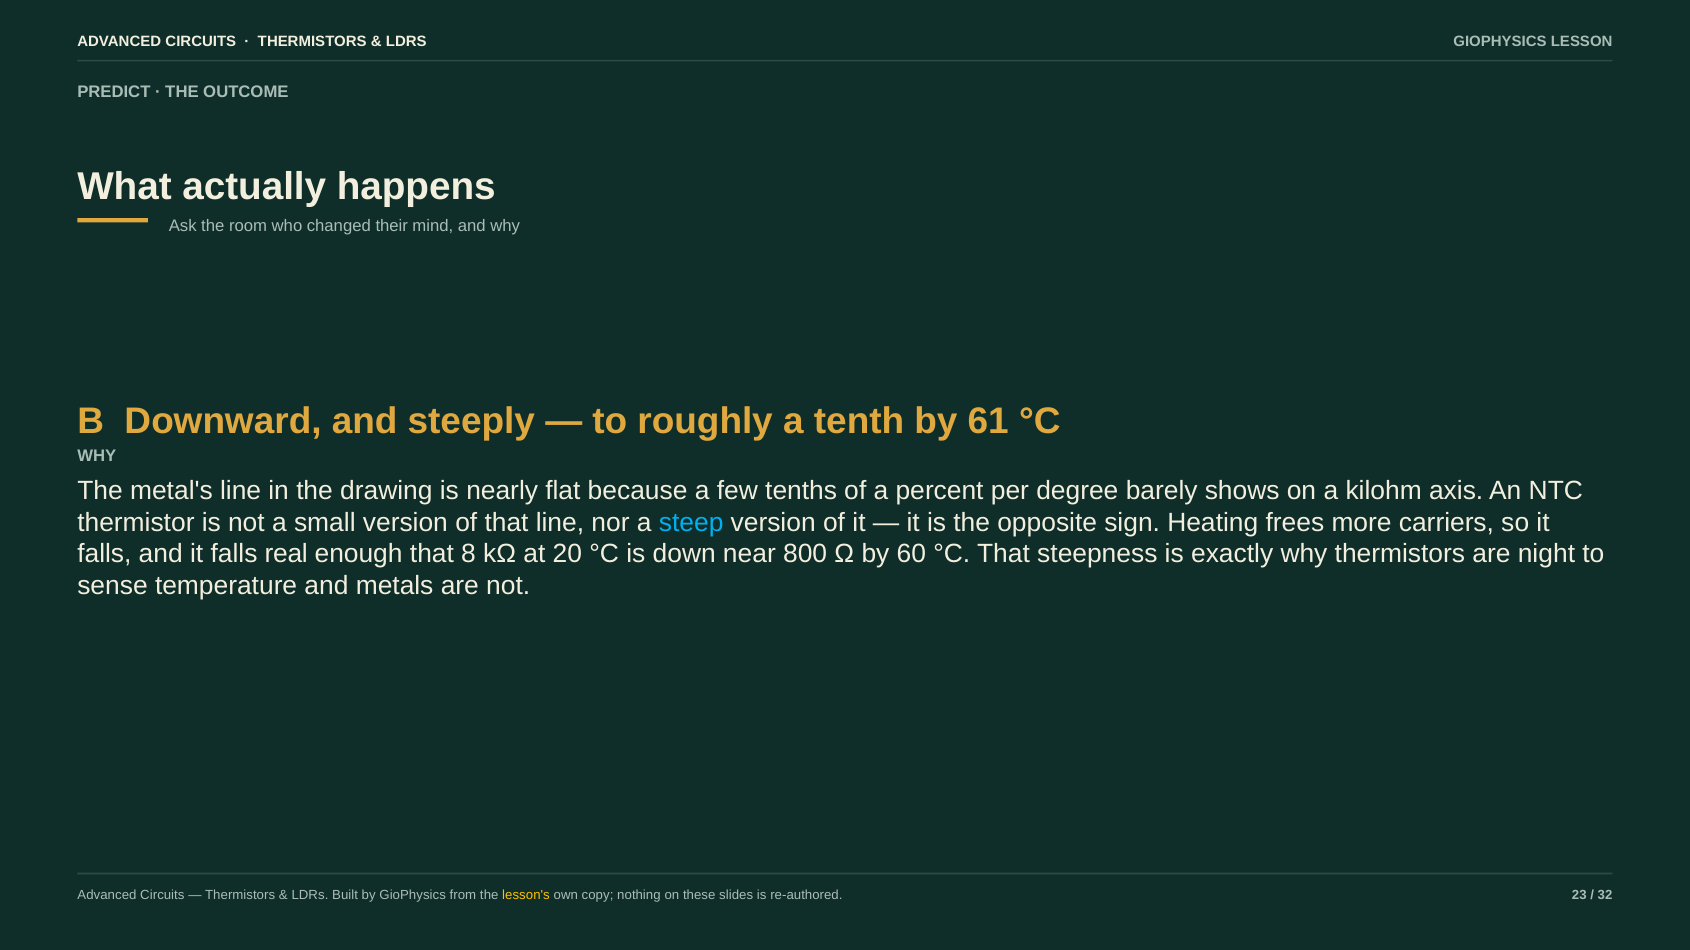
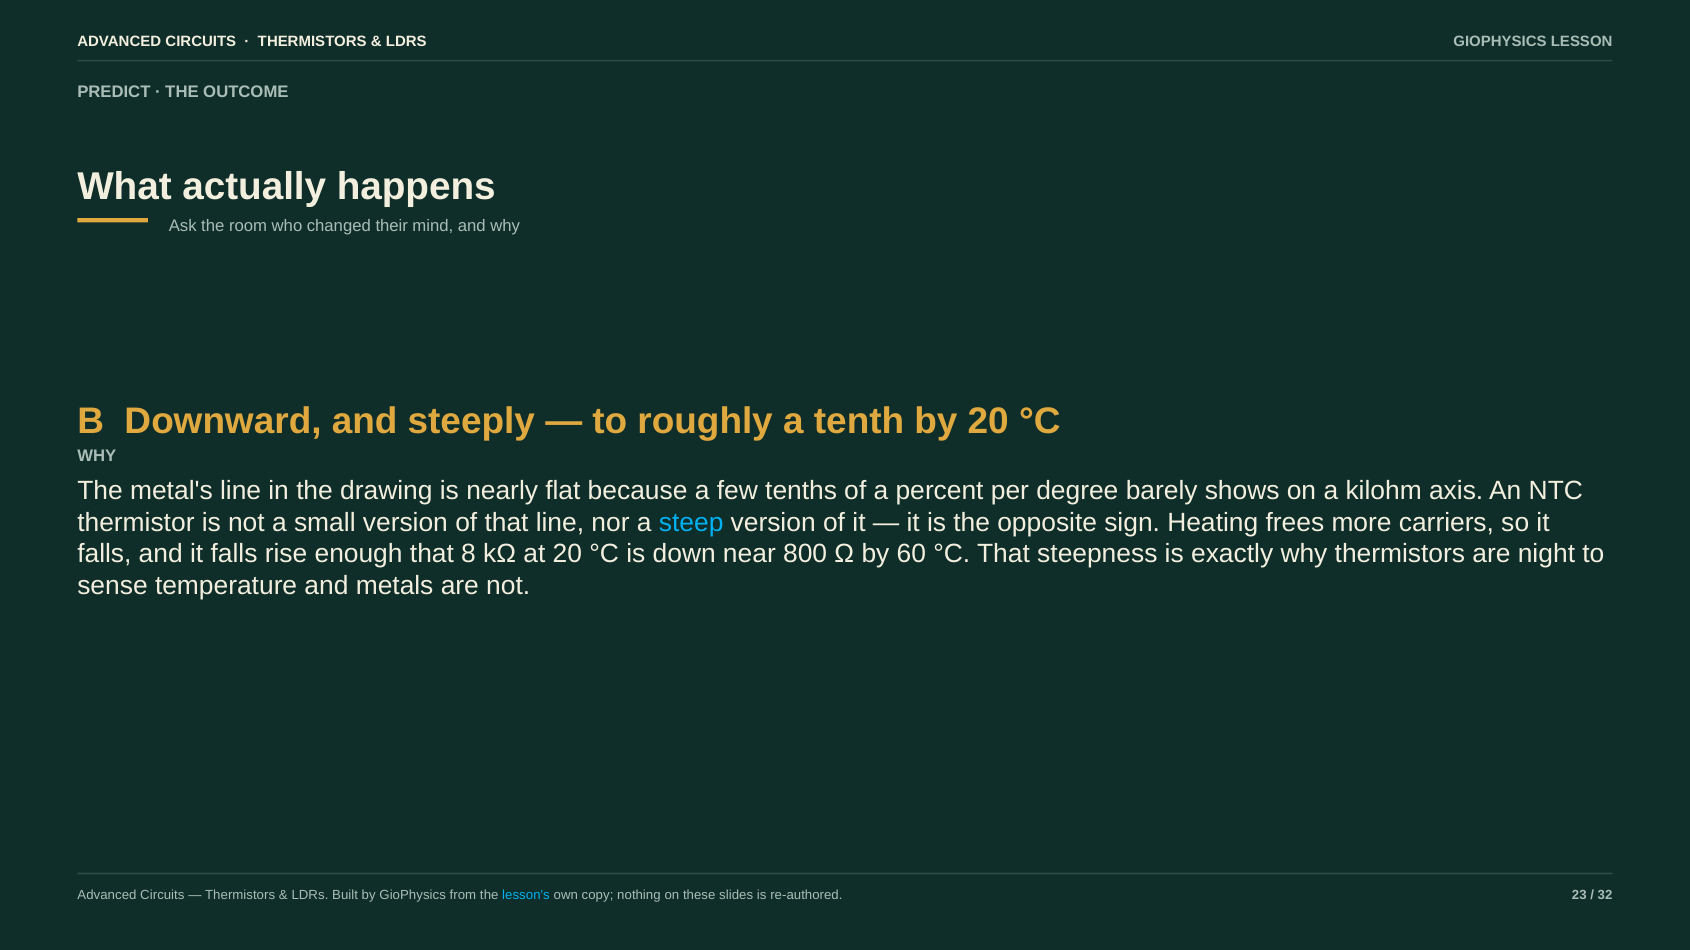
by 61: 61 -> 20
real: real -> rise
lesson's colour: yellow -> light blue
